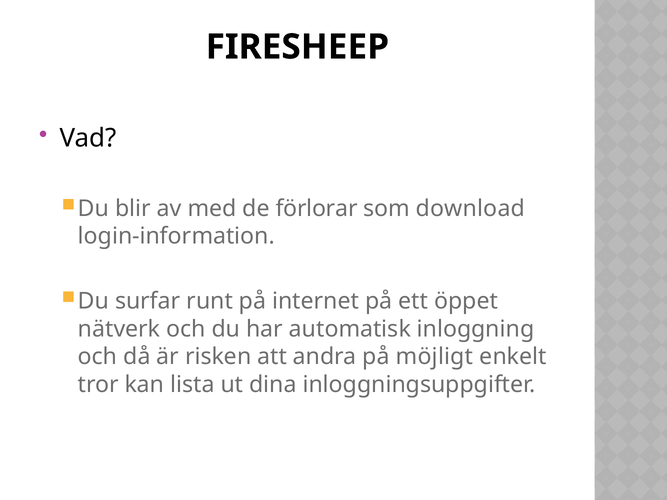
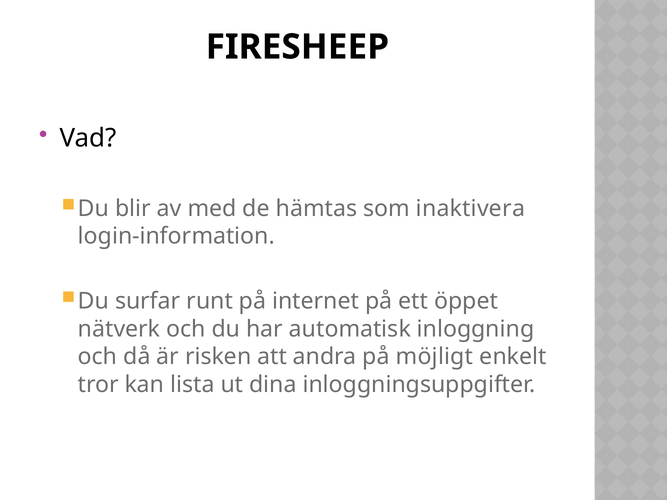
förlorar: förlorar -> hämtas
download: download -> inaktivera
